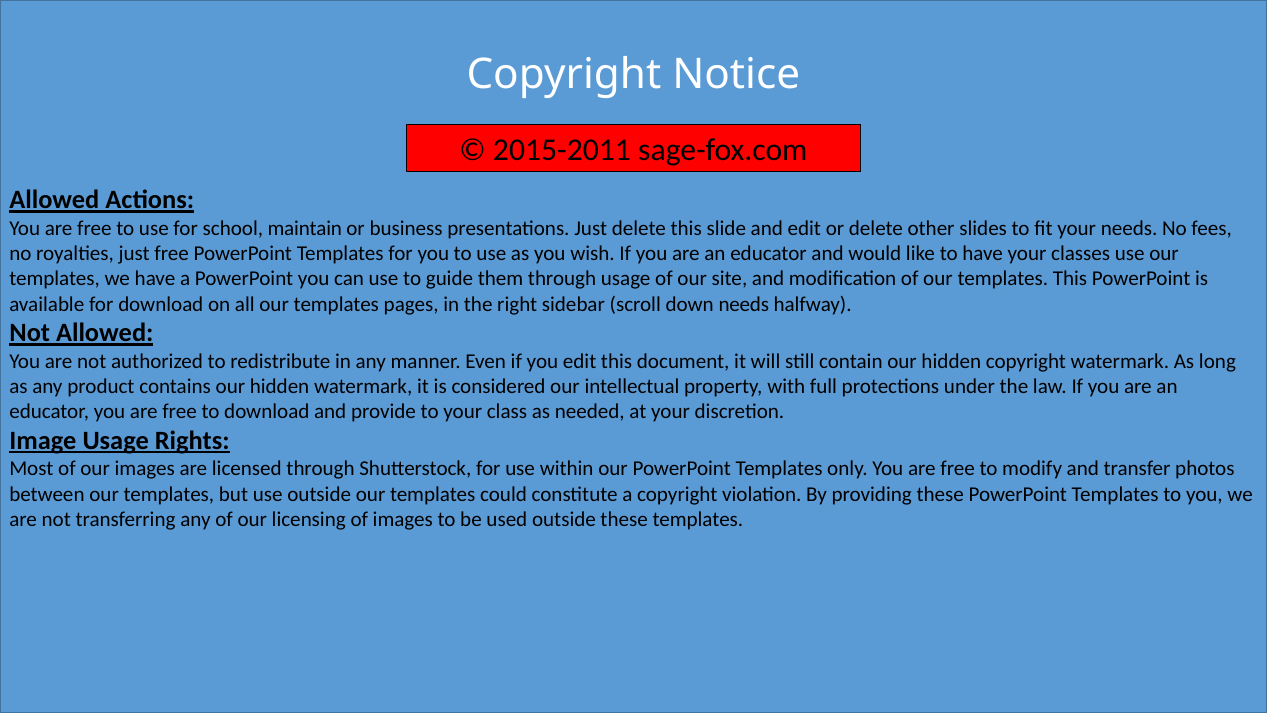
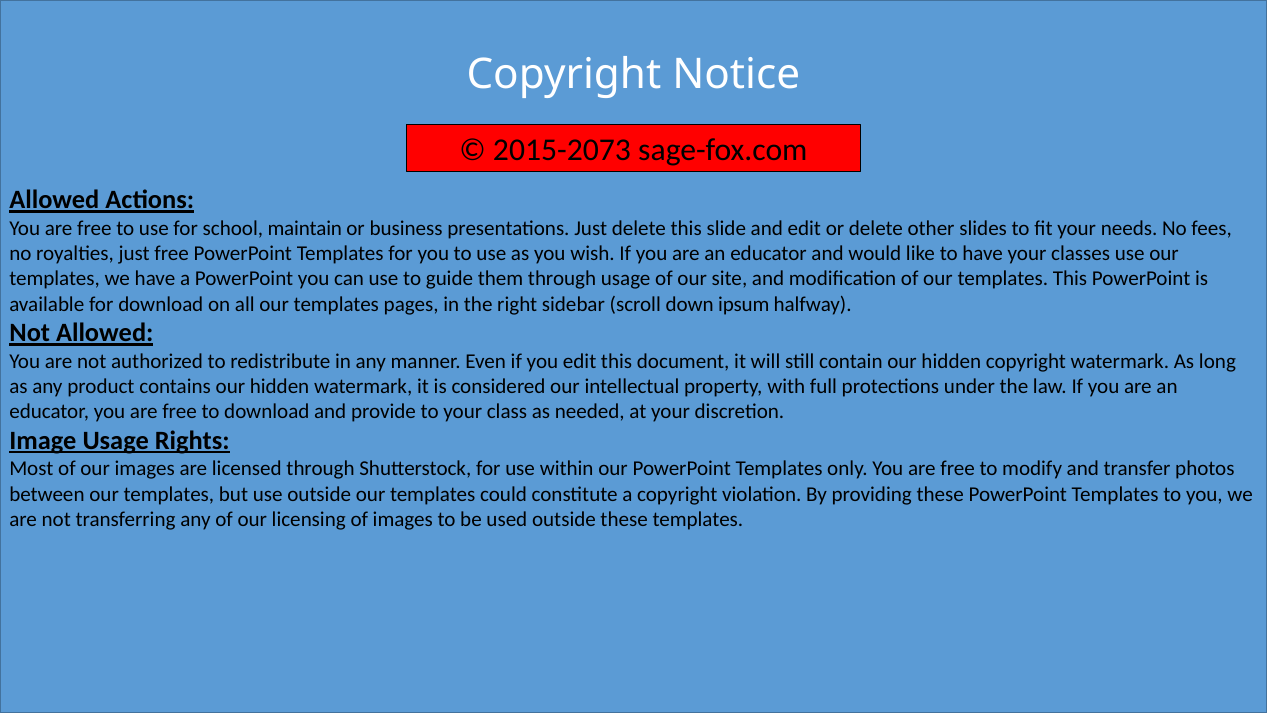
2015-2011: 2015-2011 -> 2015-2073
down needs: needs -> ipsum
